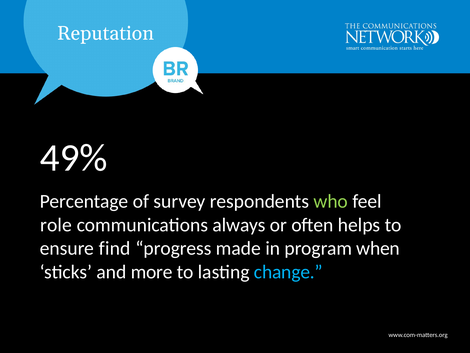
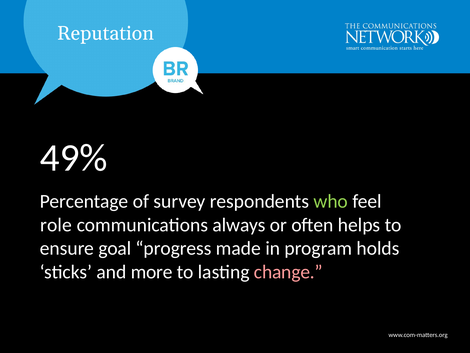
find: find -> goal
when: when -> holds
change colour: light blue -> pink
